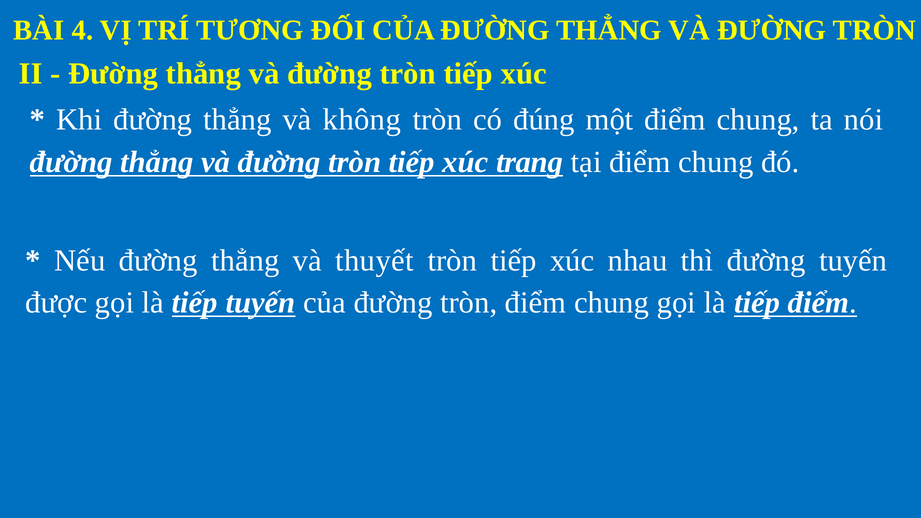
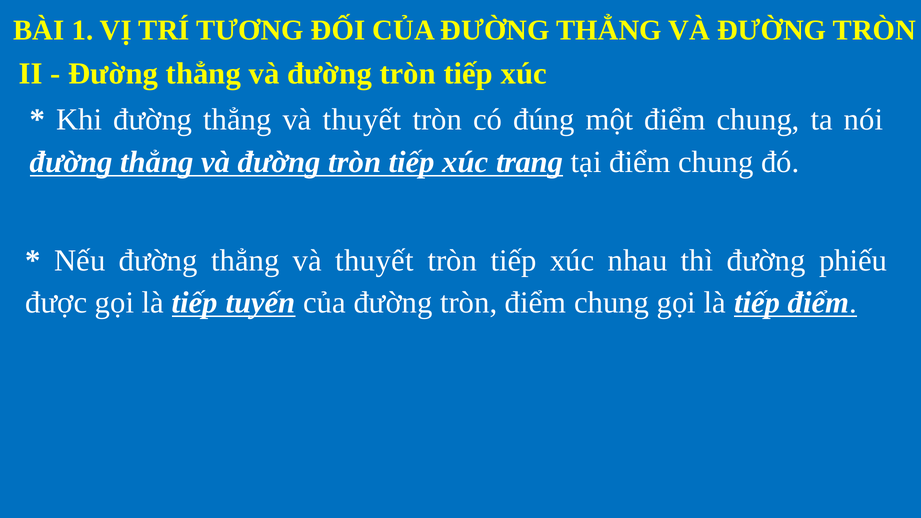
4: 4 -> 1
không at (362, 120): không -> thuyết
đường tuyến: tuyến -> phiếu
